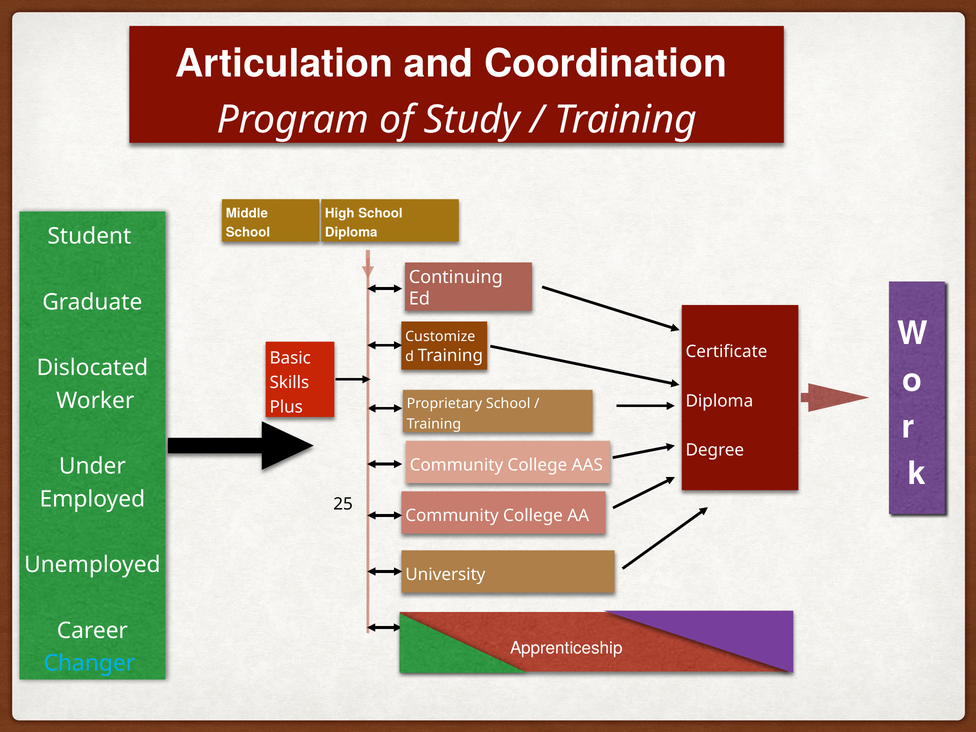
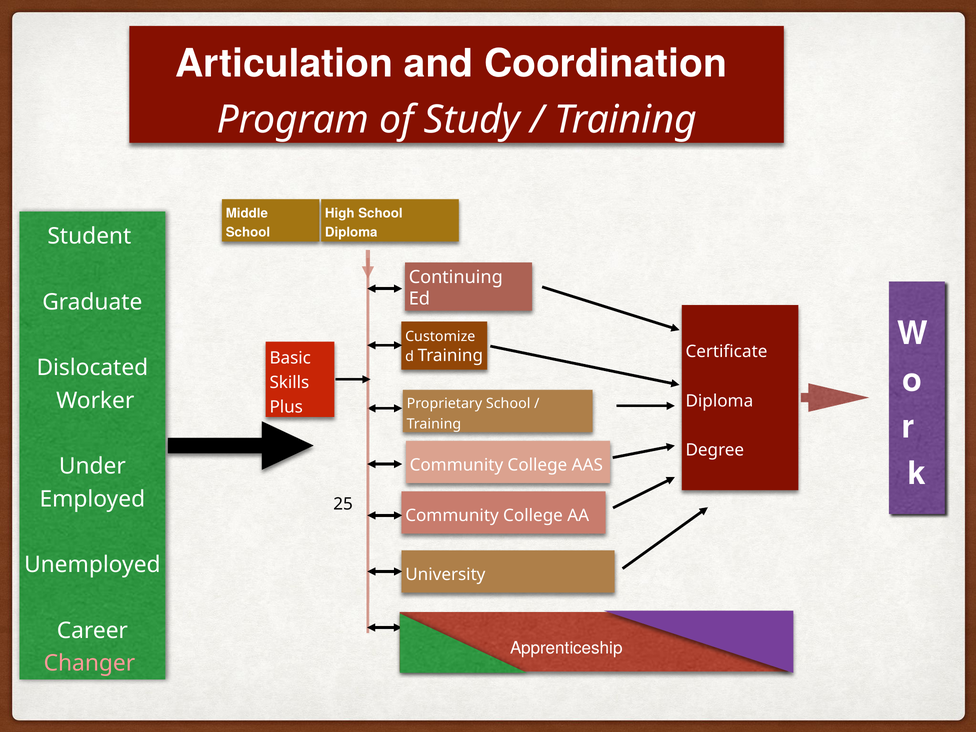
Changer colour: light blue -> pink
